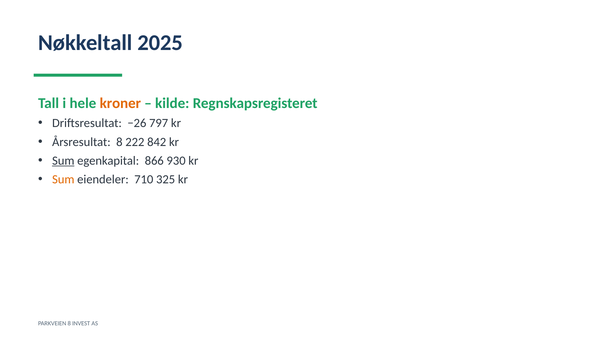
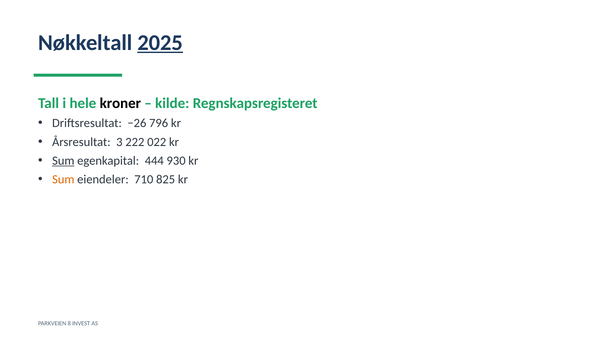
2025 underline: none -> present
kroner colour: orange -> black
797: 797 -> 796
Årsresultat 8: 8 -> 3
842: 842 -> 022
866: 866 -> 444
325: 325 -> 825
